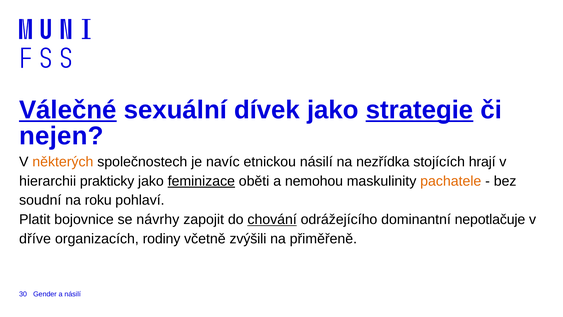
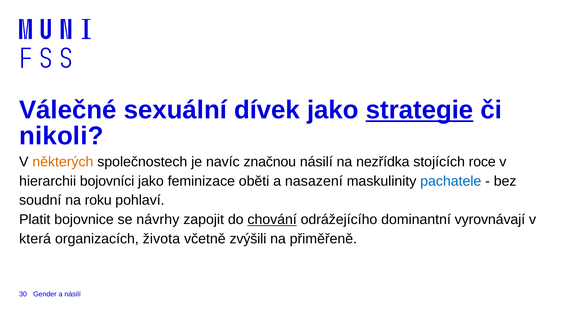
Válečné underline: present -> none
nejen: nejen -> nikoli
etnickou: etnickou -> značnou
hrají: hrají -> roce
prakticky: prakticky -> bojovníci
feminizace underline: present -> none
nemohou: nemohou -> nasazení
pachatele colour: orange -> blue
nepotlačuje: nepotlačuje -> vyrovnávají
dříve: dříve -> která
rodiny: rodiny -> života
